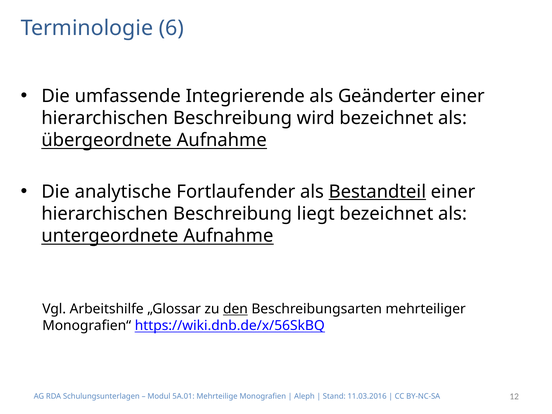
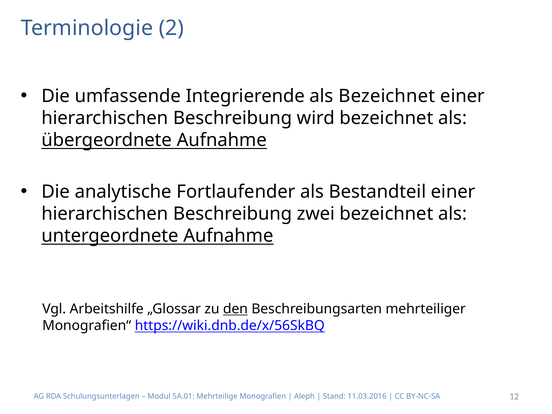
6: 6 -> 2
als Geänderter: Geänderter -> Bezeichnet
Bestandteil underline: present -> none
liegt: liegt -> zwei
